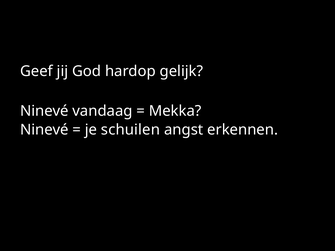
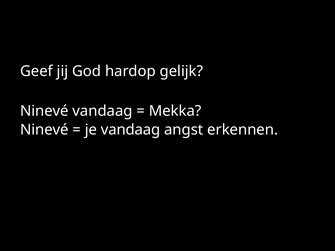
je schuilen: schuilen -> vandaag
